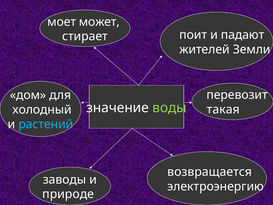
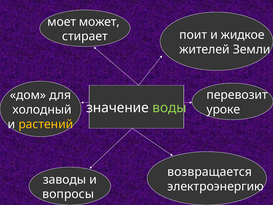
падают: падают -> жидкое
такая: такая -> уроке
растений colour: light blue -> yellow
природе: природе -> вопросы
